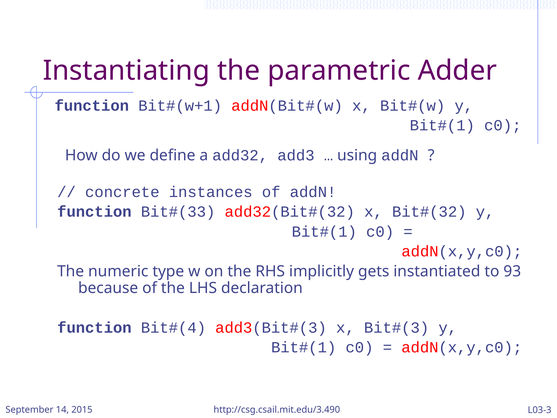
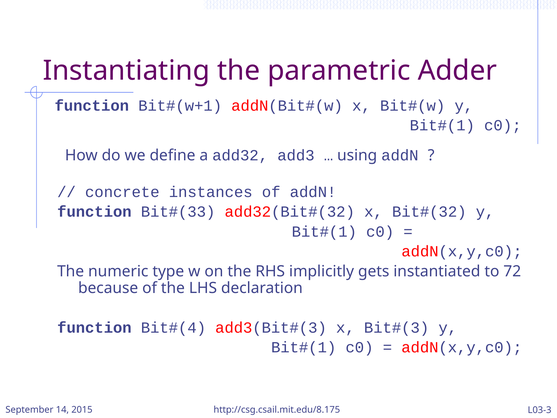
93: 93 -> 72
http://csg.csail.mit.edu/3.490: http://csg.csail.mit.edu/3.490 -> http://csg.csail.mit.edu/8.175
